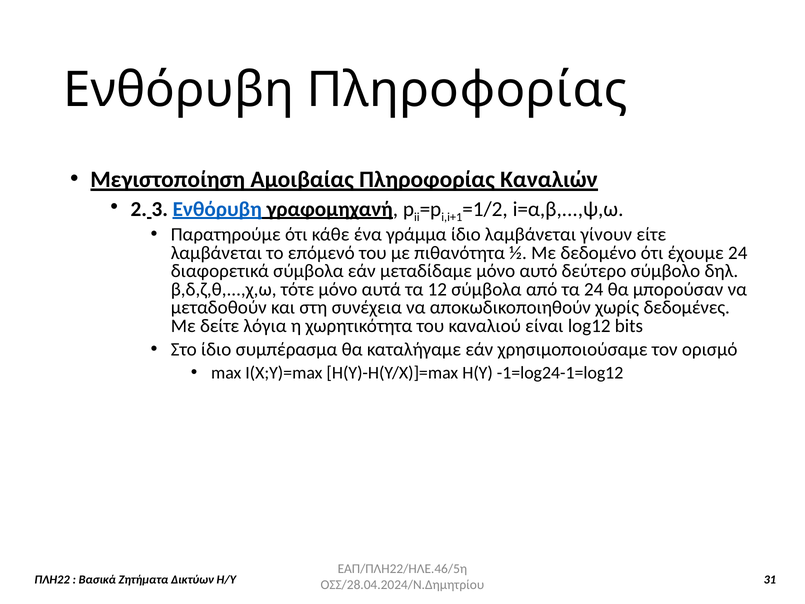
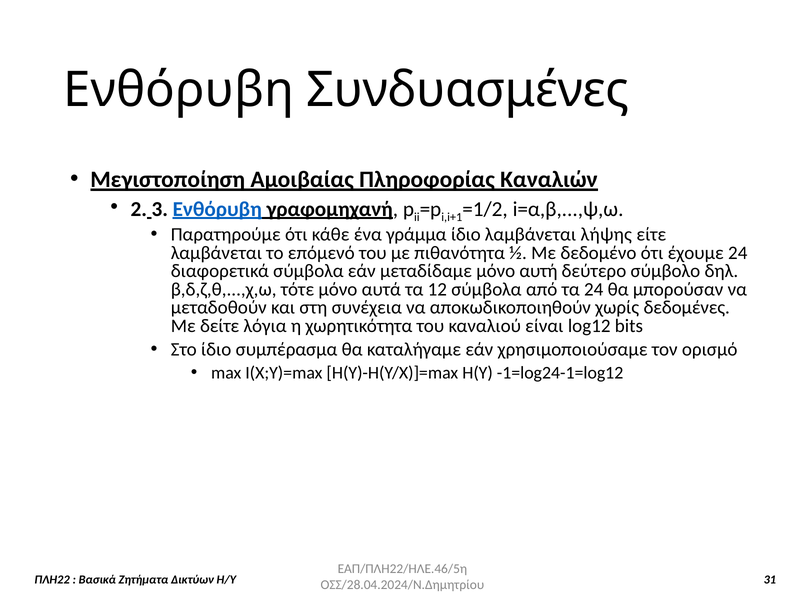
Ενθόρυβη Πληροφορίας: Πληροφορίας -> Συνδυασμένες
γίνουν: γίνουν -> λήψης
αυτό: αυτό -> αυτή
